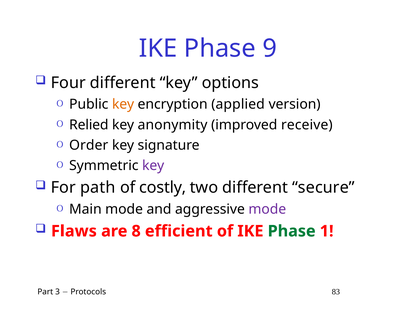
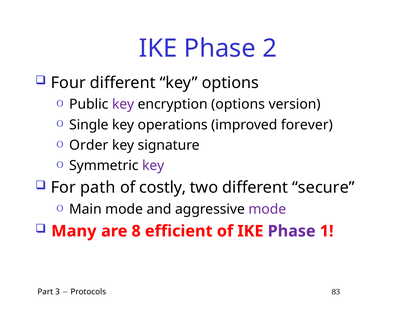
9: 9 -> 2
key at (123, 104) colour: orange -> purple
encryption applied: applied -> options
Relied: Relied -> Single
anonymity: anonymity -> operations
receive: receive -> forever
Flaws: Flaws -> Many
Phase at (292, 231) colour: green -> purple
